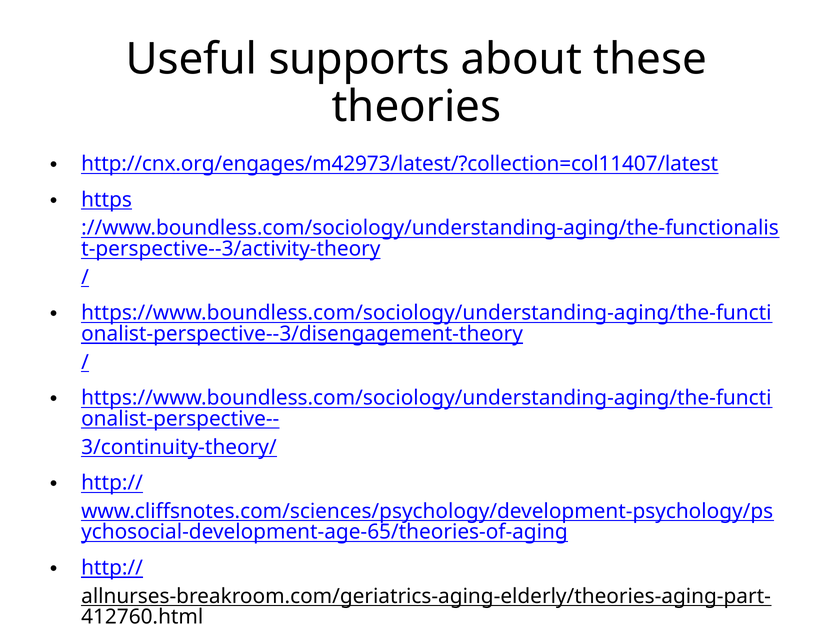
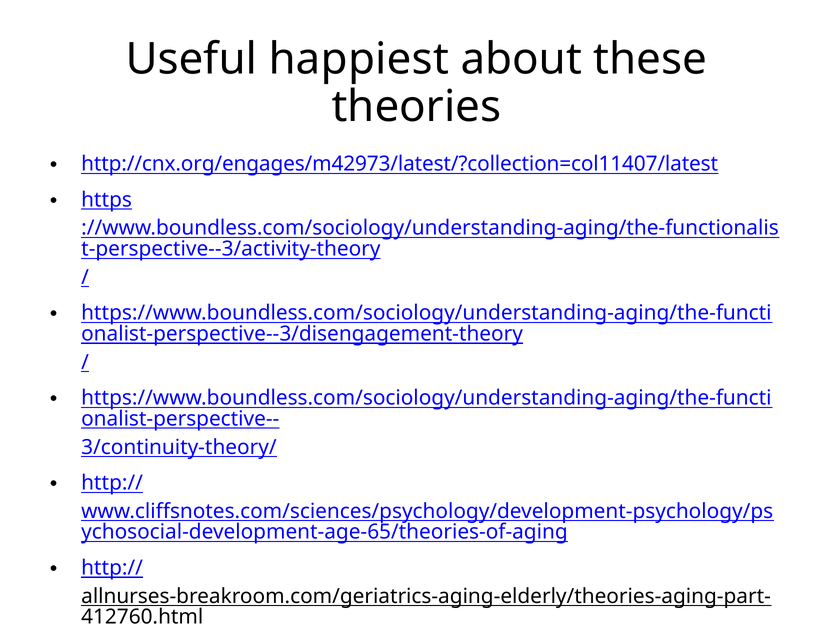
supports: supports -> happiest
